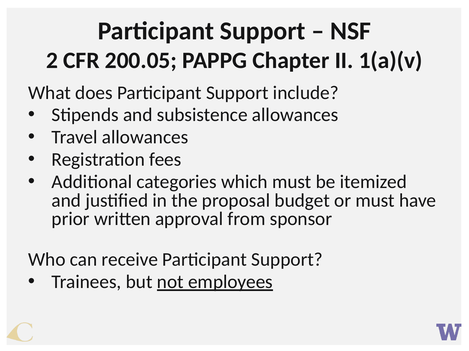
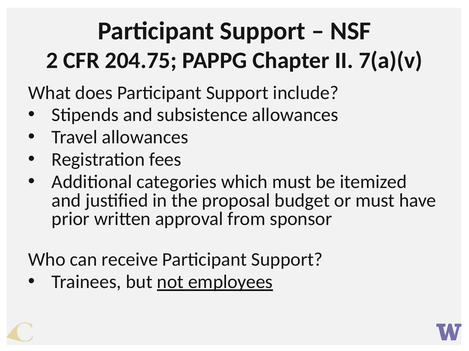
200.05: 200.05 -> 204.75
1(a)(v: 1(a)(v -> 7(a)(v
